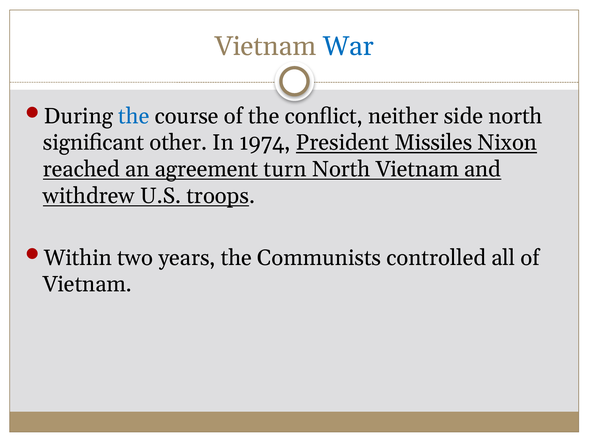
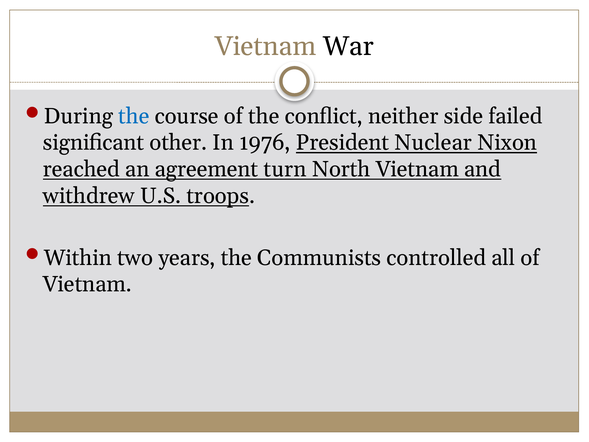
War colour: blue -> black
side north: north -> failed
1974: 1974 -> 1976
Missiles: Missiles -> Nuclear
